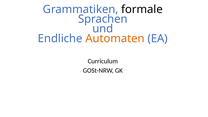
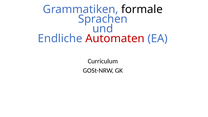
Automaten colour: orange -> red
